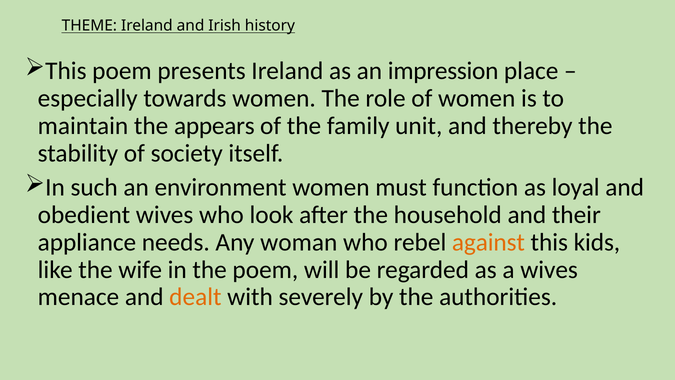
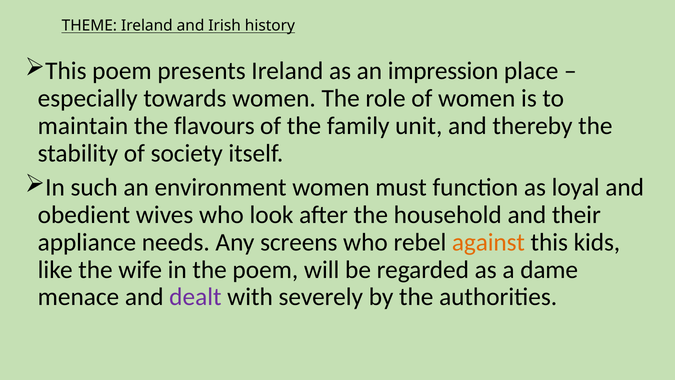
appears: appears -> flavours
woman: woman -> screens
a wives: wives -> dame
dealt colour: orange -> purple
